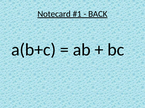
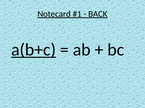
a(b+c underline: none -> present
